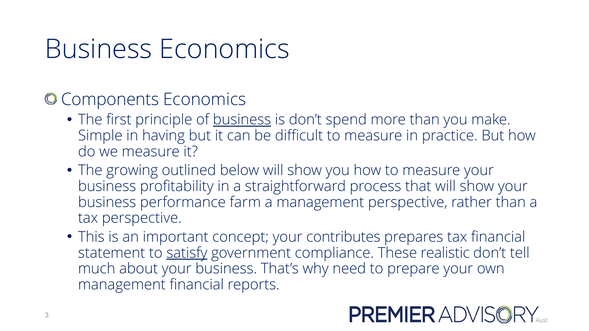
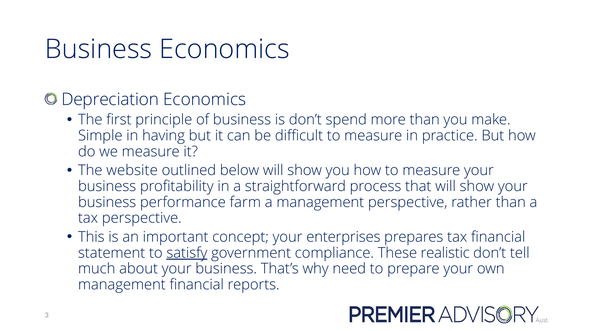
Components: Components -> Depreciation
business at (242, 120) underline: present -> none
growing: growing -> website
contributes: contributes -> enterprises
